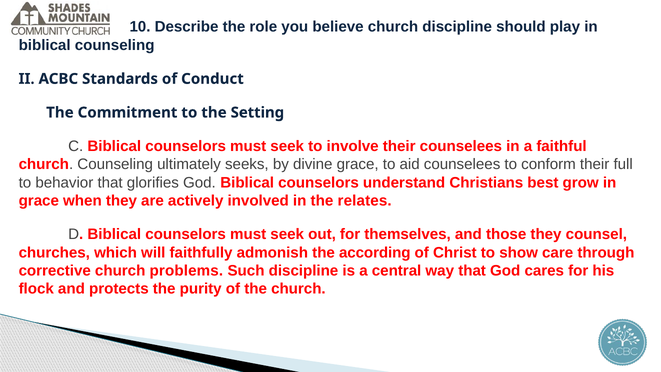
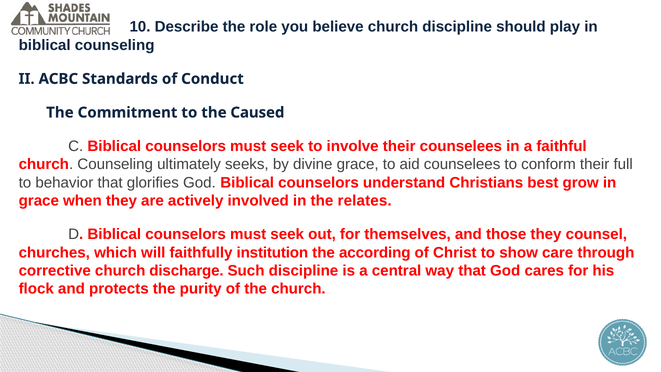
Setting: Setting -> Caused
admonish: admonish -> institution
problems: problems -> discharge
